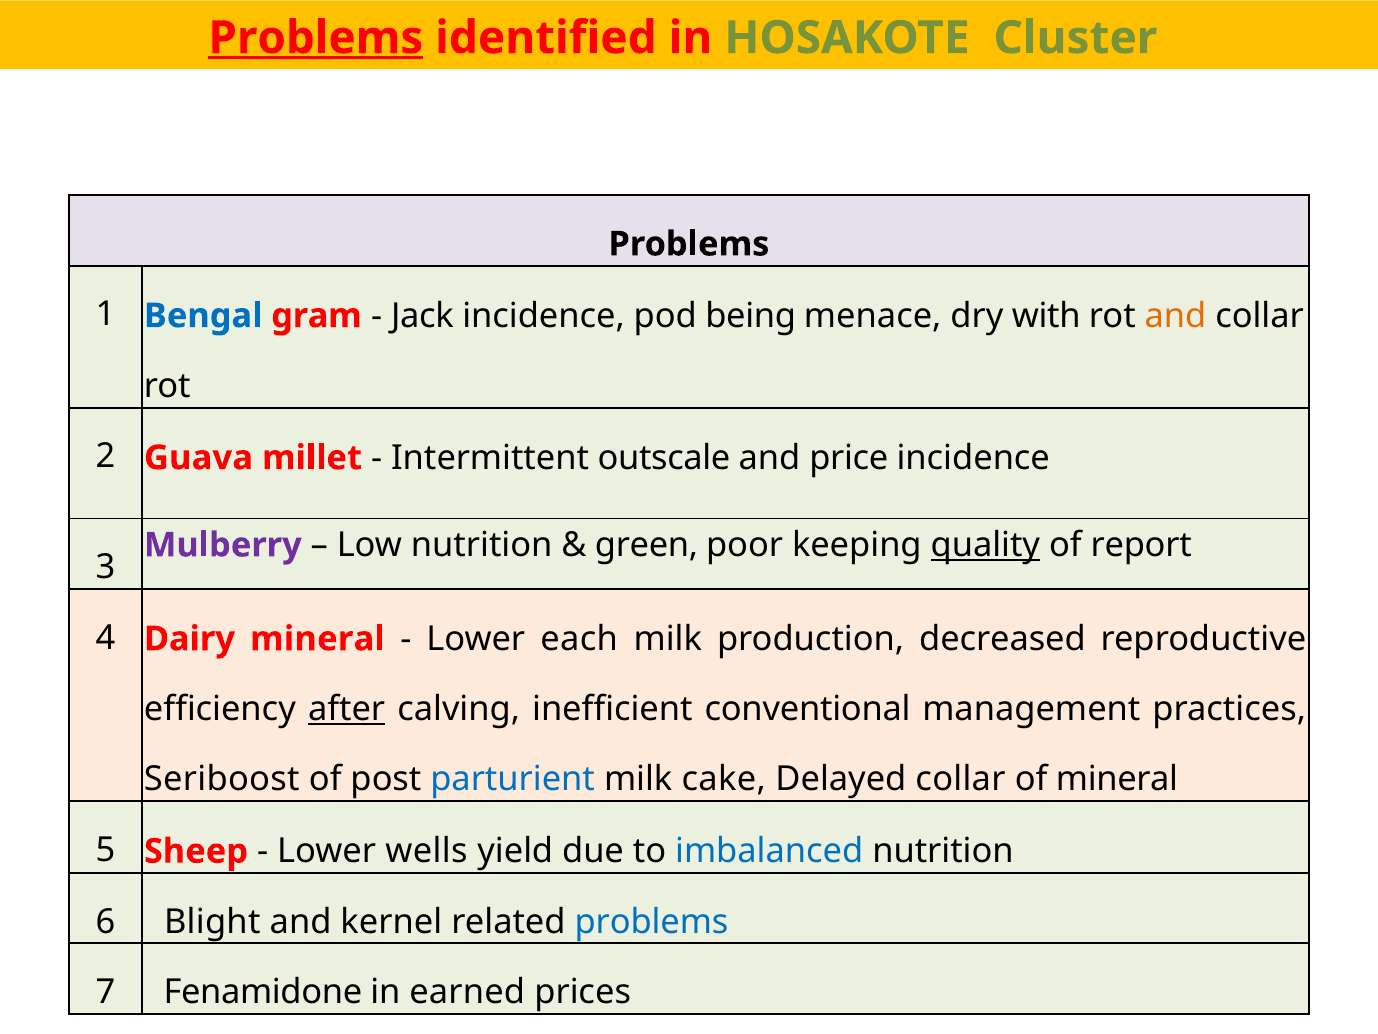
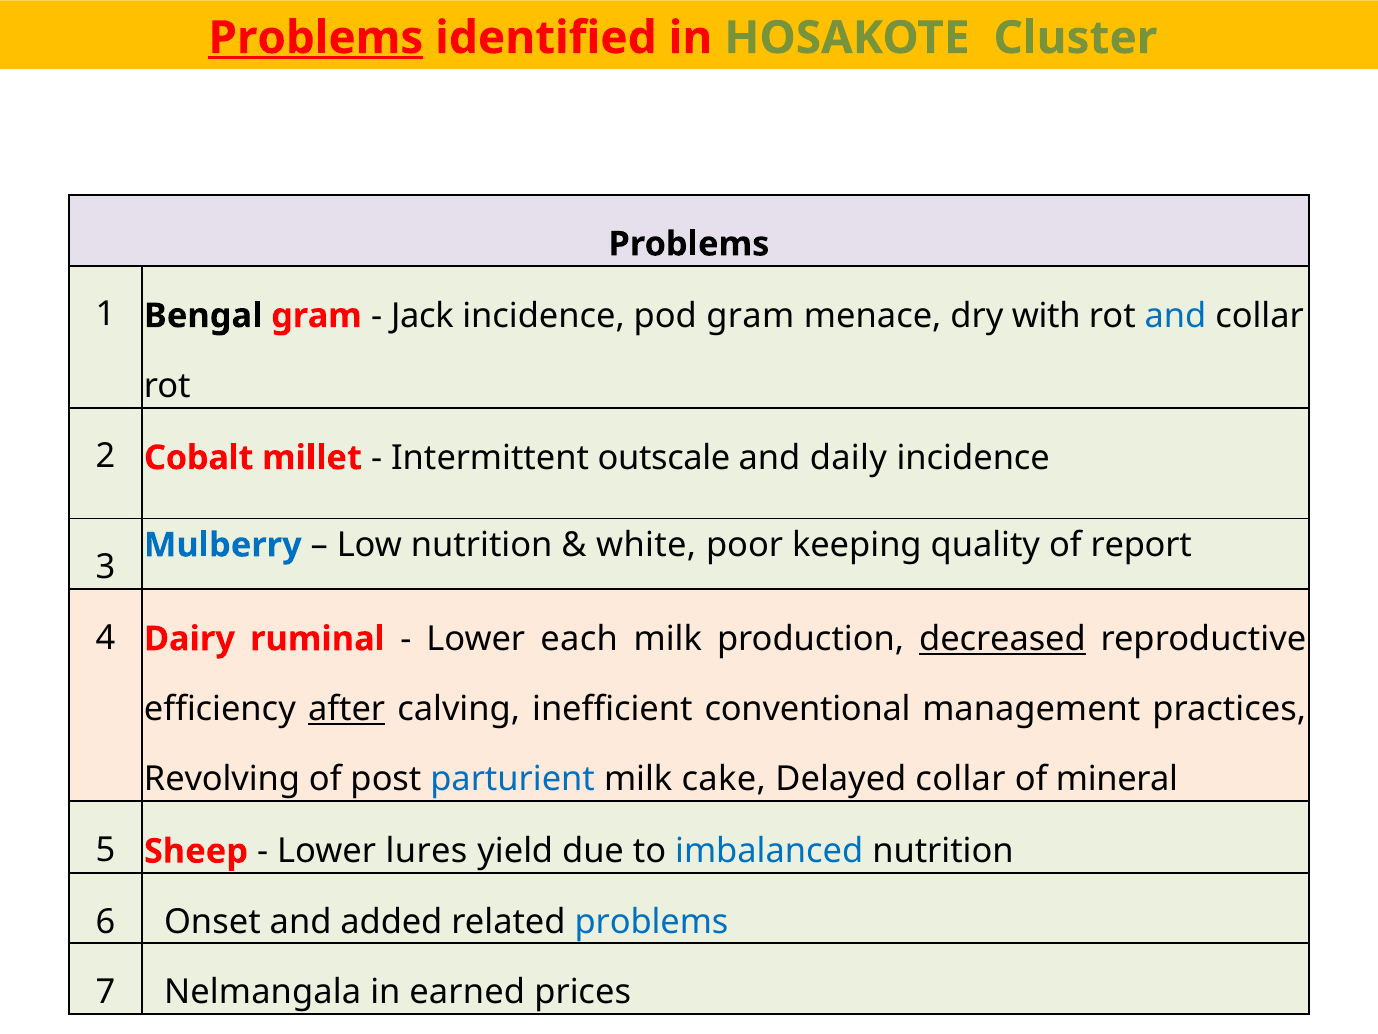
Bengal colour: blue -> black
pod being: being -> gram
and at (1176, 316) colour: orange -> blue
Guava: Guava -> Cobalt
price: price -> daily
Mulberry colour: purple -> blue
green: green -> white
quality underline: present -> none
Dairy mineral: mineral -> ruminal
decreased underline: none -> present
Seriboost: Seriboost -> Revolving
wells: wells -> lures
Blight: Blight -> Onset
kernel: kernel -> added
Fenamidone: Fenamidone -> Nelmangala
